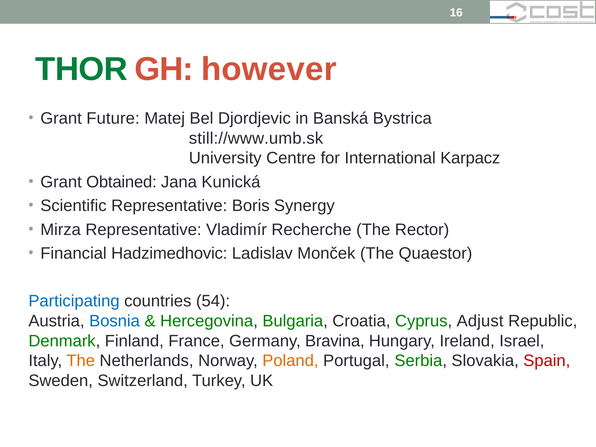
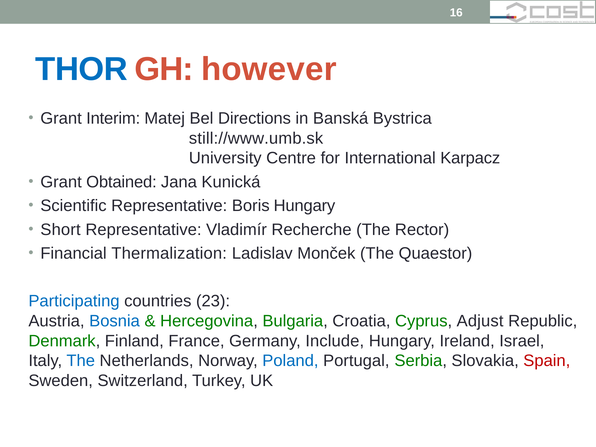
THOR colour: green -> blue
Future: Future -> Interim
Djordjevic: Djordjevic -> Directions
Boris Synergy: Synergy -> Hungary
Mirza: Mirza -> Short
Hadzimedhovic: Hadzimedhovic -> Thermalization
54: 54 -> 23
Bravina: Bravina -> Include
The at (81, 361) colour: orange -> blue
Poland colour: orange -> blue
